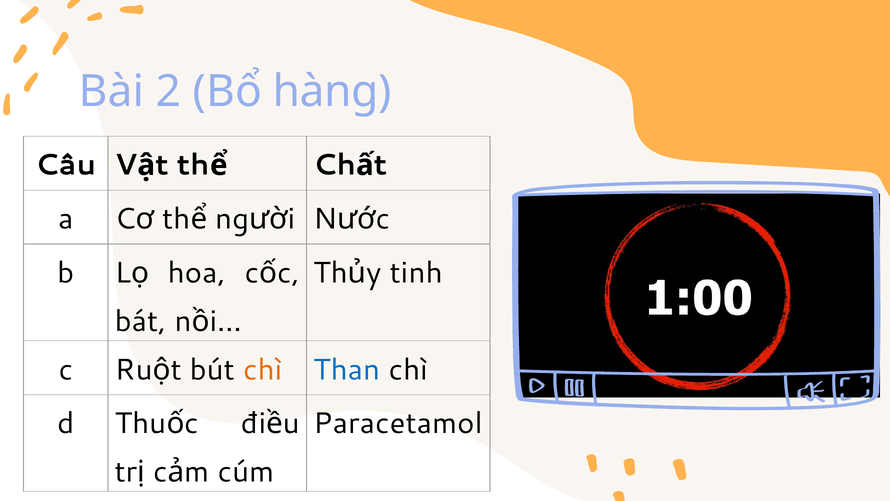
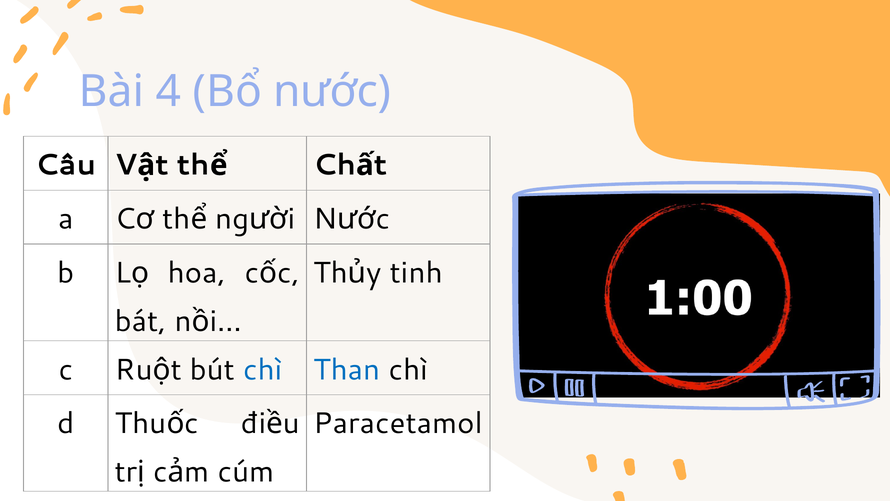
2: 2 -> 4
hàng: hàng -> nước
chì at (263, 369) colour: orange -> blue
